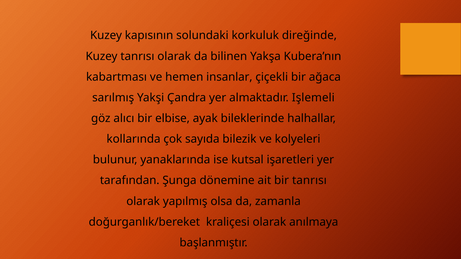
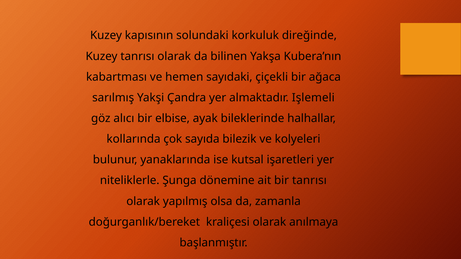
insanlar: insanlar -> sayıdaki
tarafından: tarafından -> niteliklerle
